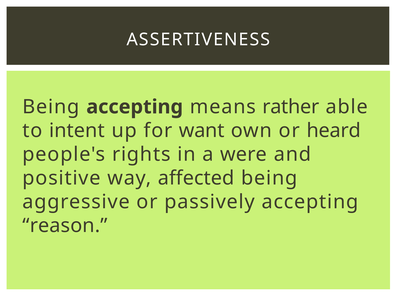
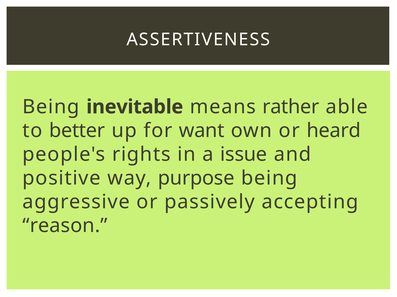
Being accepting: accepting -> inevitable
intent: intent -> better
were: were -> issue
affected: affected -> purpose
